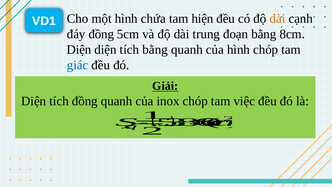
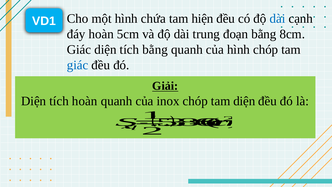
dài at (277, 19) colour: orange -> blue
đáy đồng: đồng -> hoàn
Diện at (79, 50): Diện -> Giác
tích đồng: đồng -> hoàn
tam việc: việc -> diện
